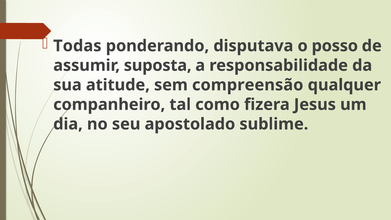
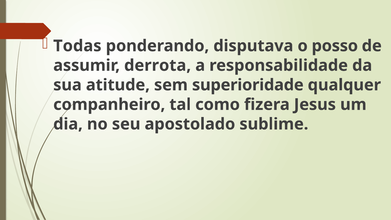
suposta: suposta -> derrota
compreensão: compreensão -> superioridade
